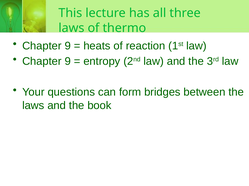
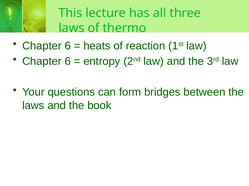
9 at (68, 46): 9 -> 6
9 at (68, 62): 9 -> 6
